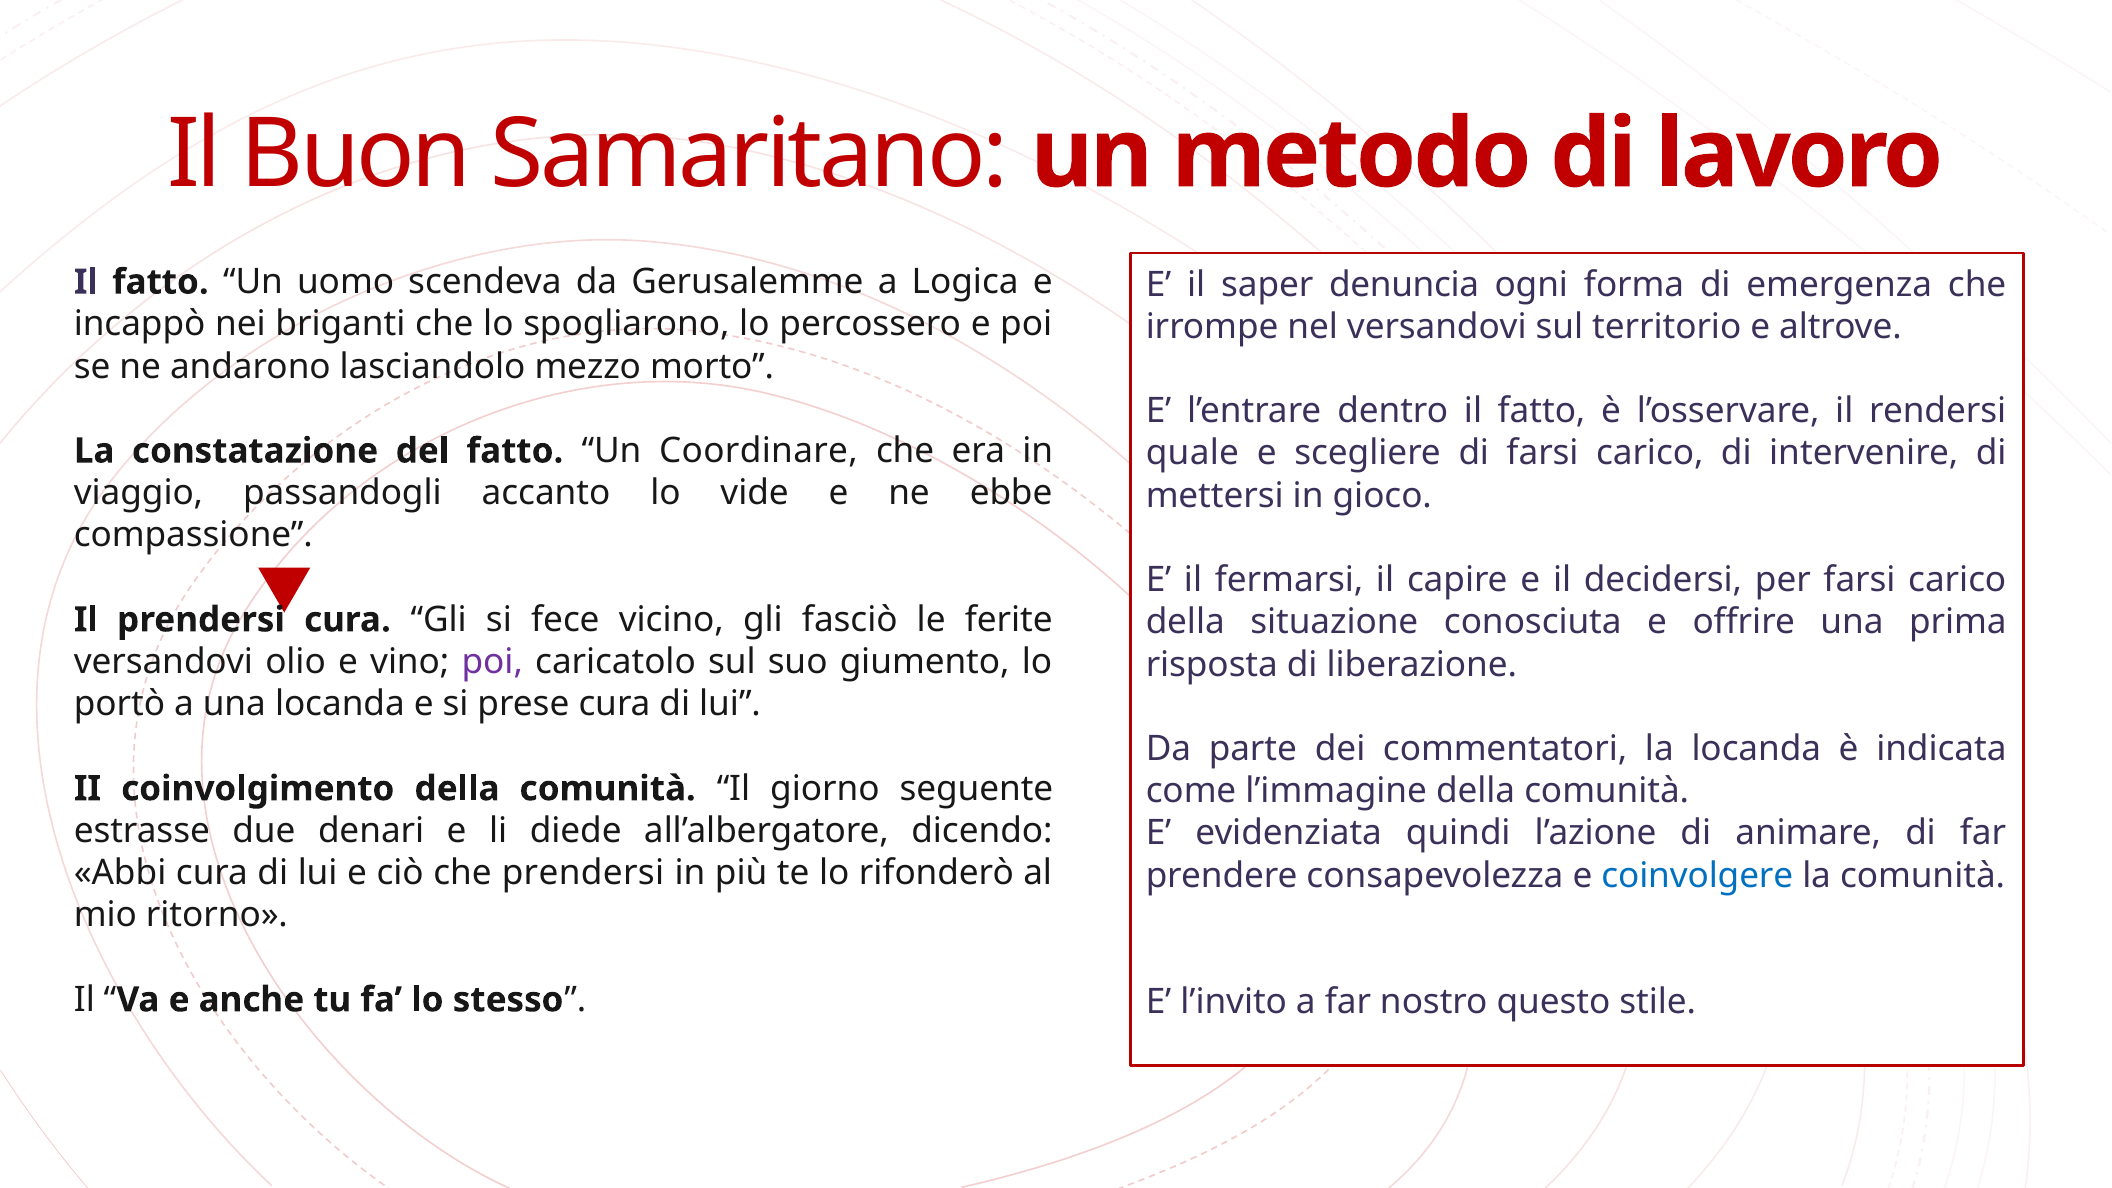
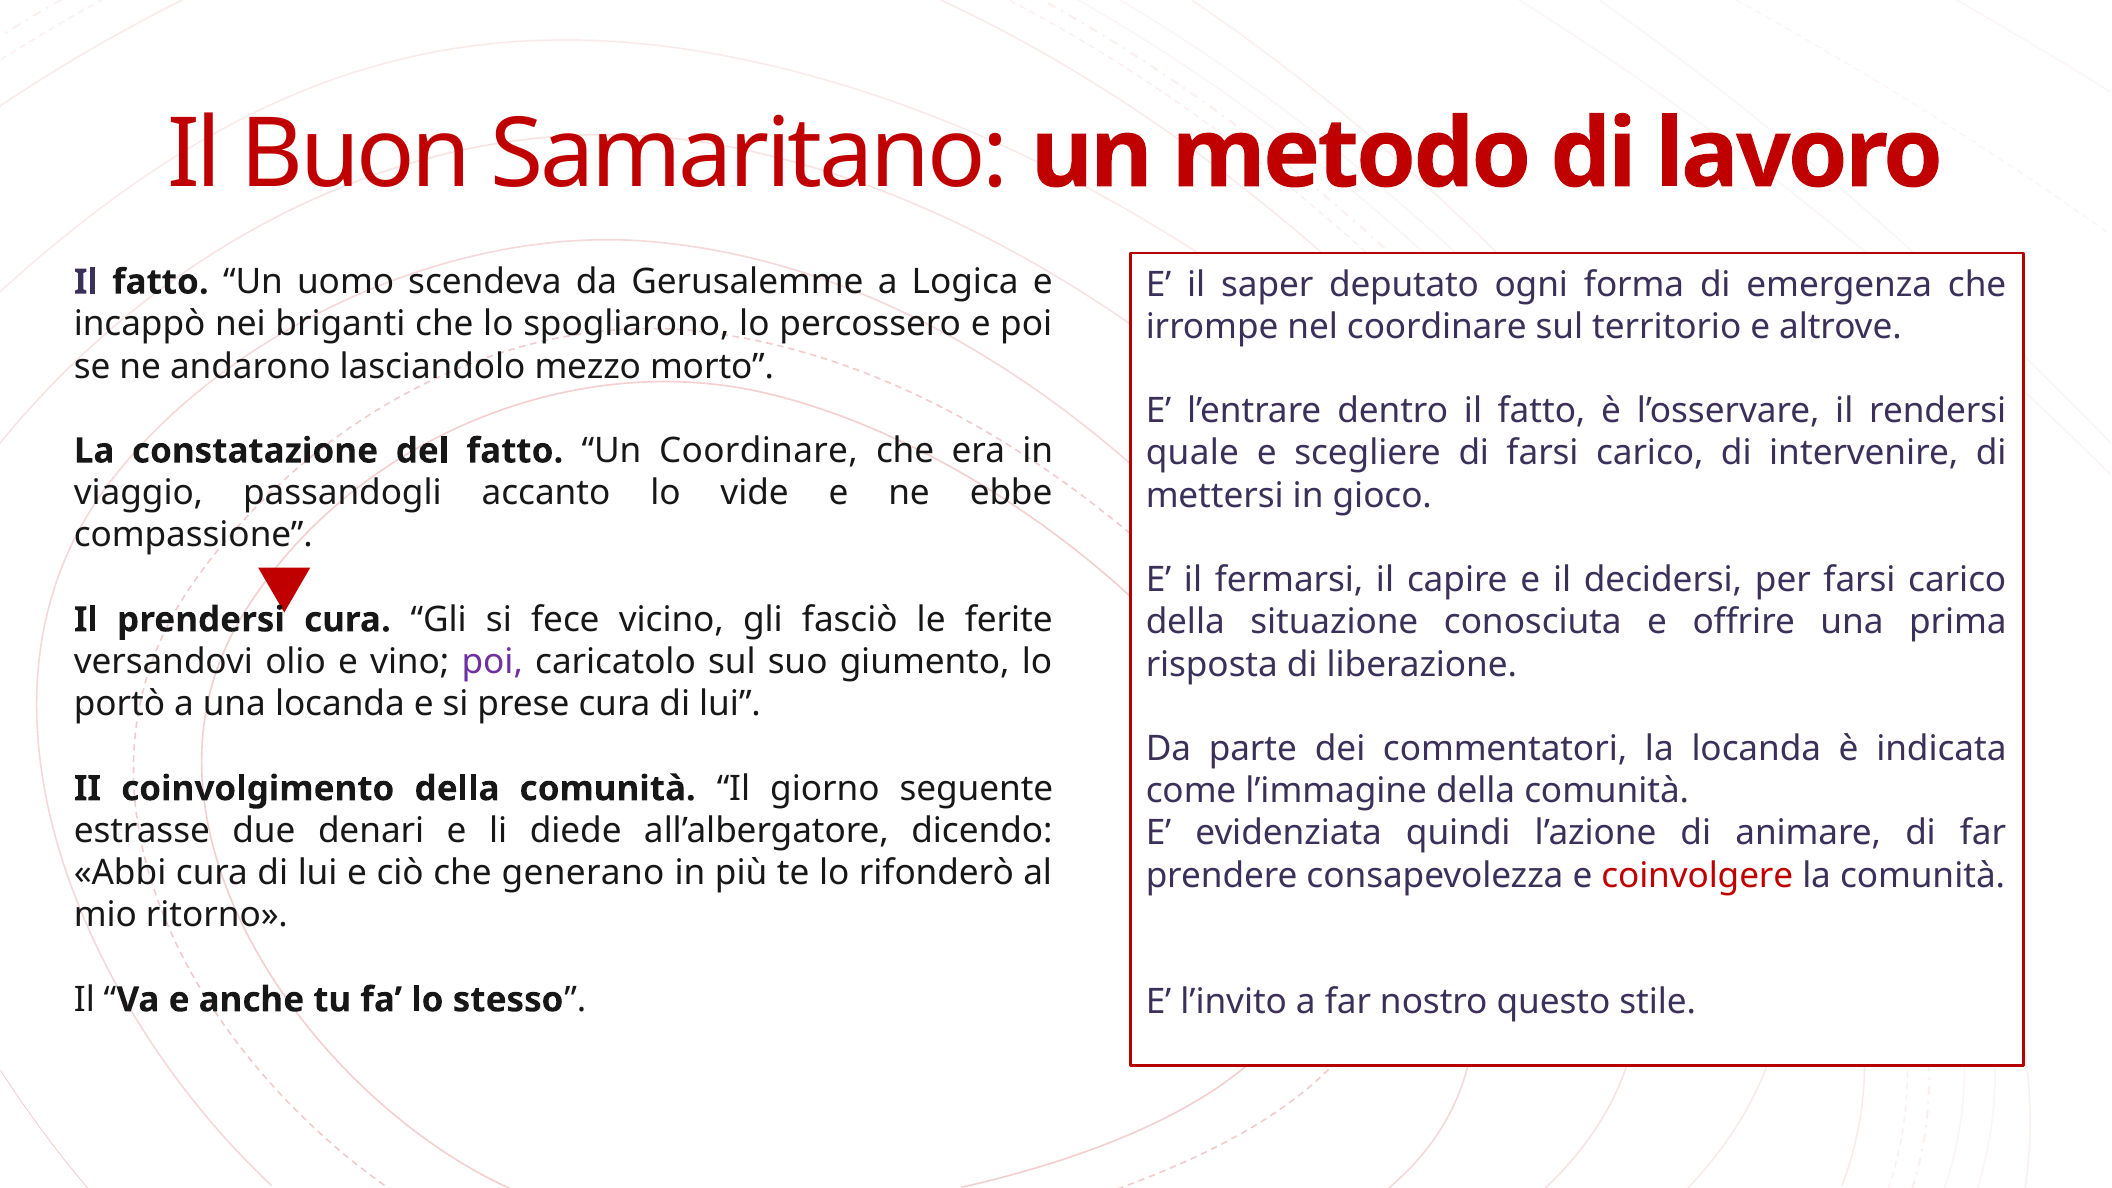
denuncia: denuncia -> deputato
nel versandovi: versandovi -> coordinare
che prendersi: prendersi -> generano
coinvolgere colour: blue -> red
